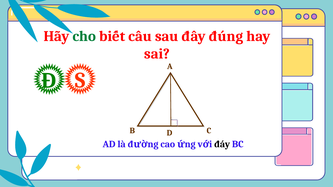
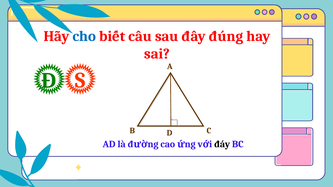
cho colour: green -> blue
